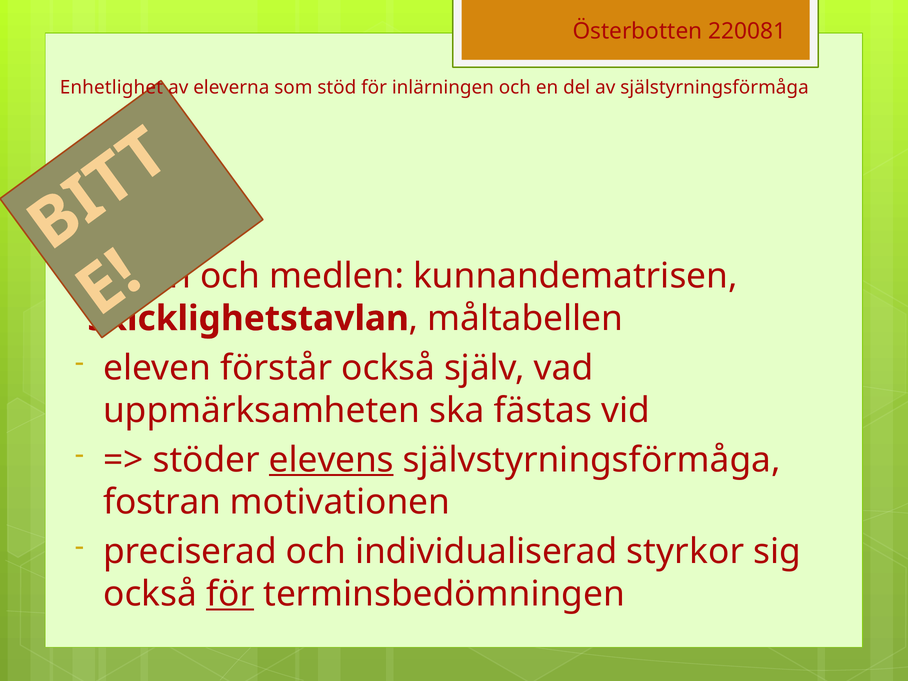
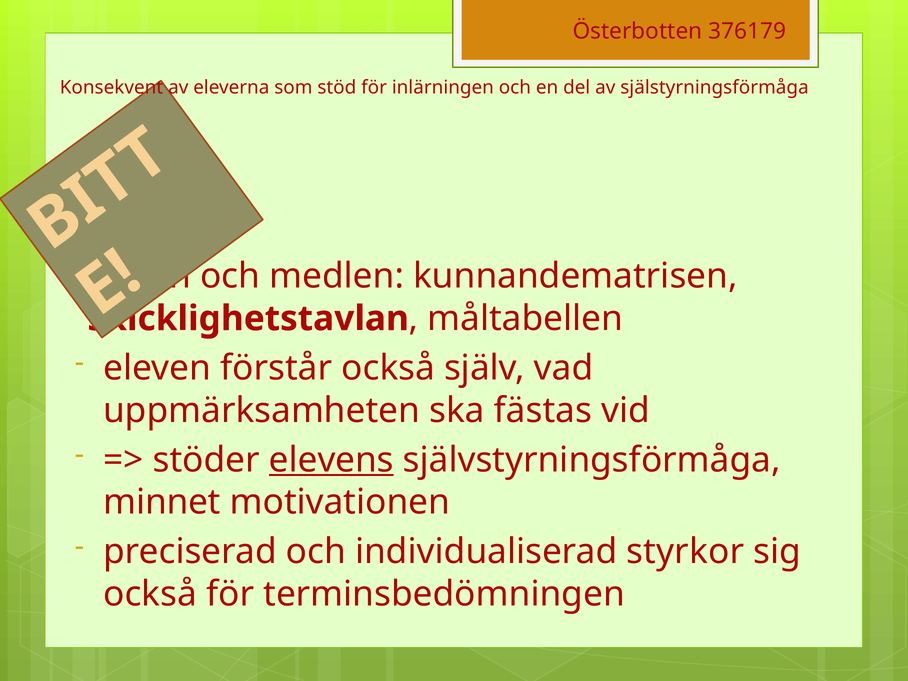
220081: 220081 -> 376179
Enhetlighet: Enhetlighet -> Konsekvent
fostran: fostran -> minnet
för at (230, 594) underline: present -> none
